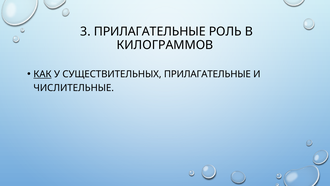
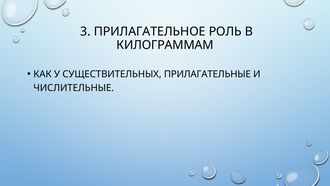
3 ПРИЛАГАТЕЛЬНЫЕ: ПРИЛАГАТЕЛЬНЫЕ -> ПРИЛАГАТЕЛЬНОЕ
КИЛОГРАММОВ: КИЛОГРАММОВ -> КИЛОГРАММАМ
КАК underline: present -> none
